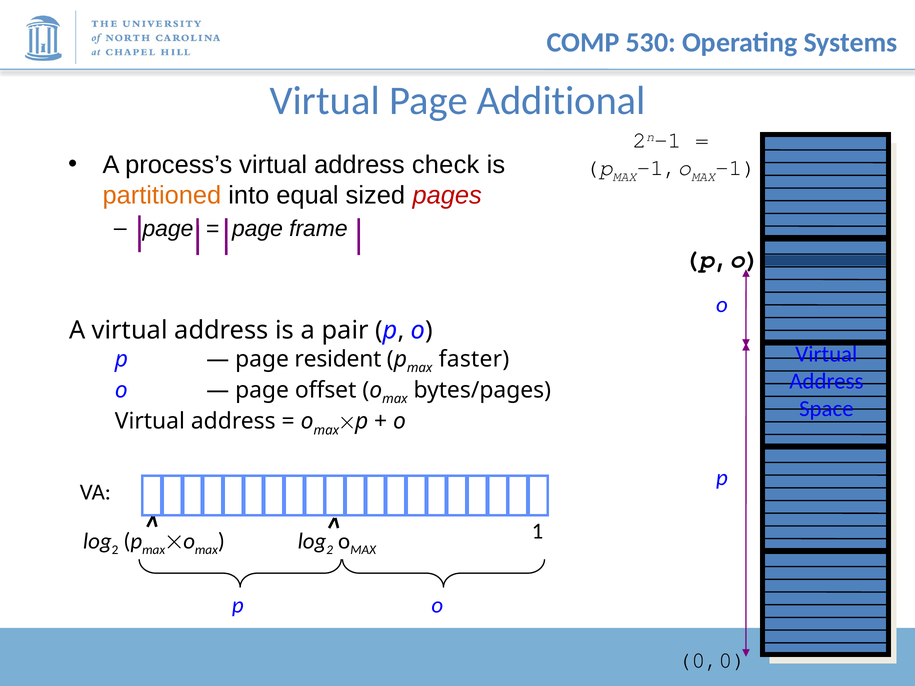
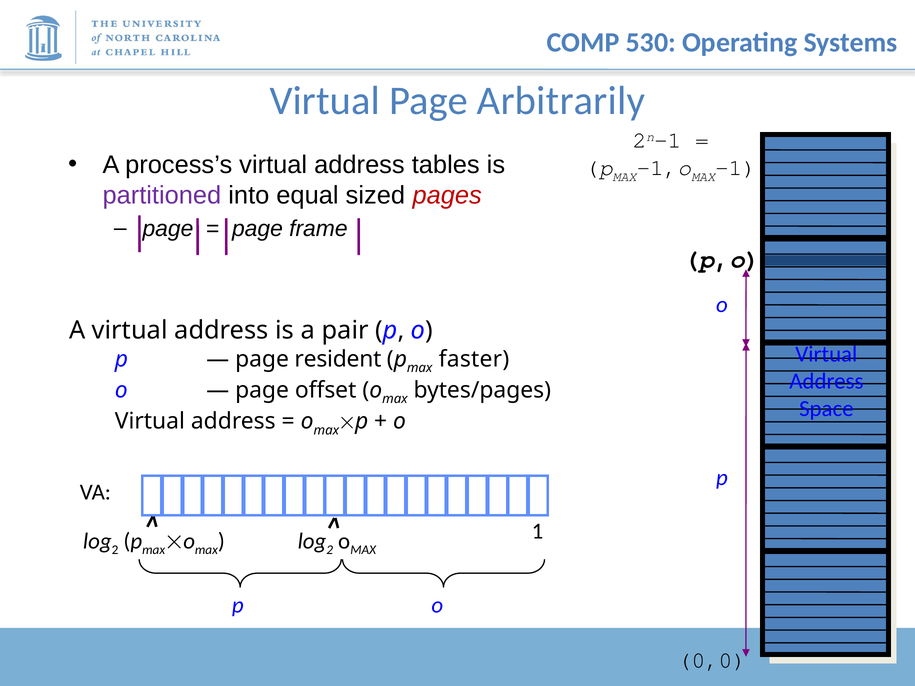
Additional: Additional -> Arbitrarily
check: check -> tables
partitioned colour: orange -> purple
